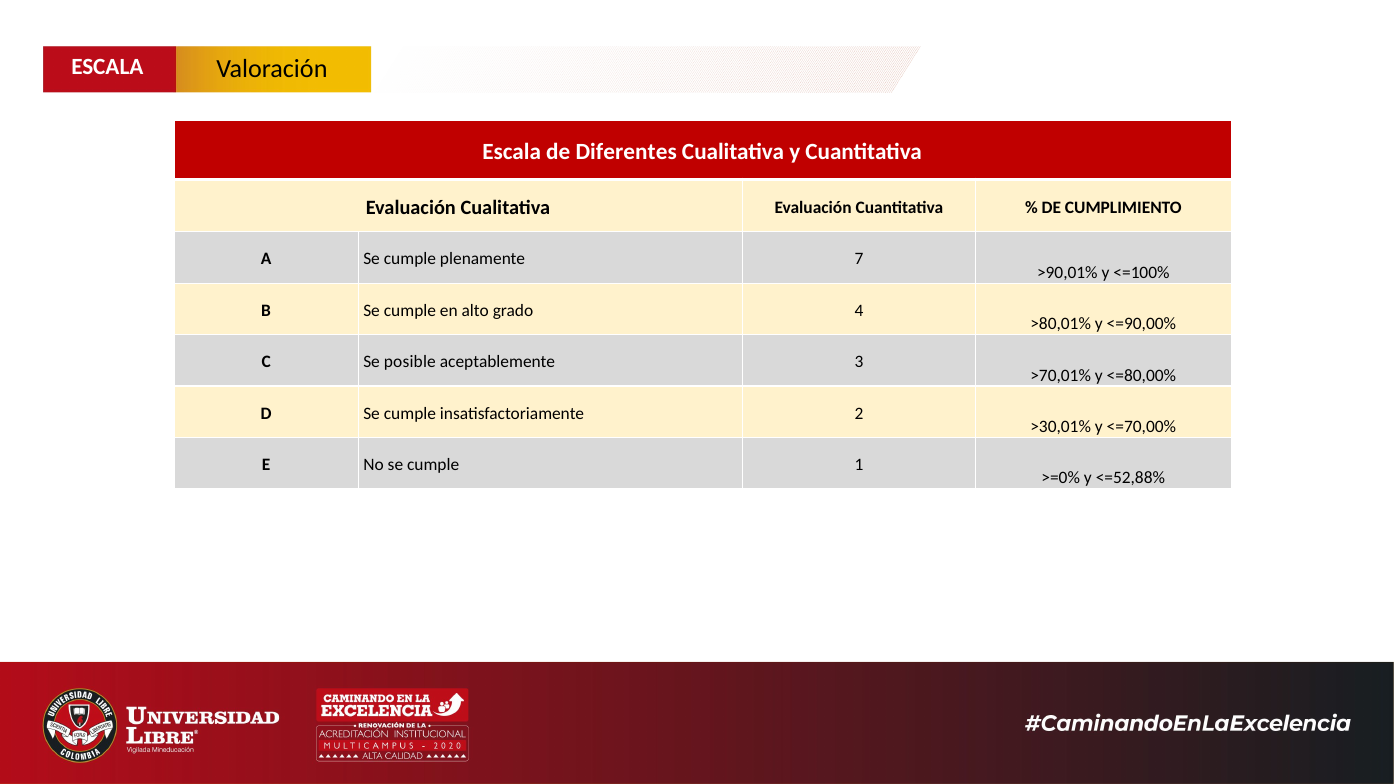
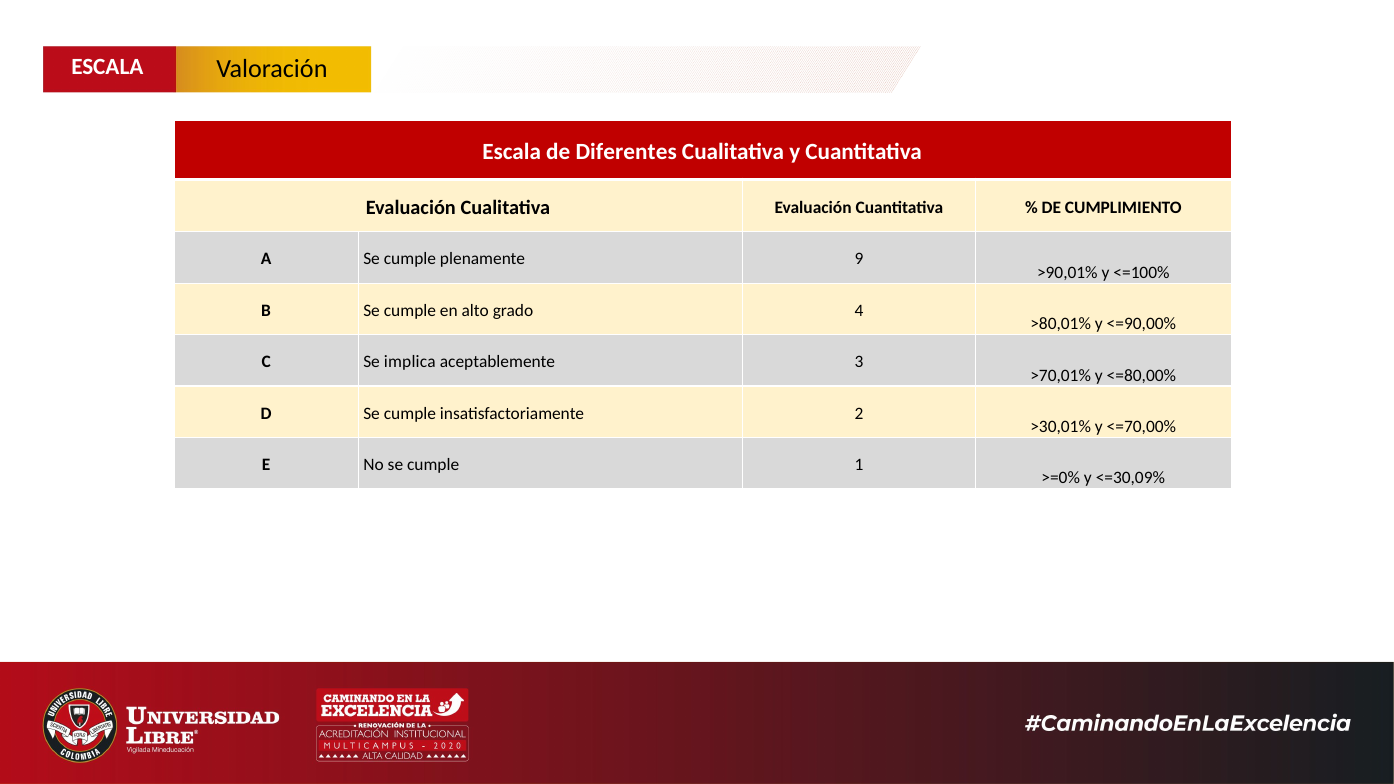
7: 7 -> 9
posible: posible -> implica
<=52,88%: <=52,88% -> <=30,09%
